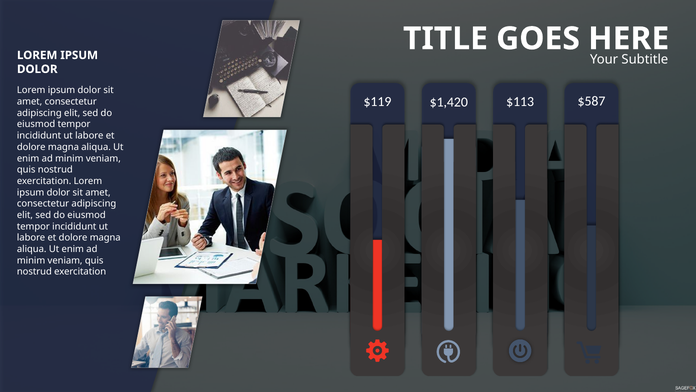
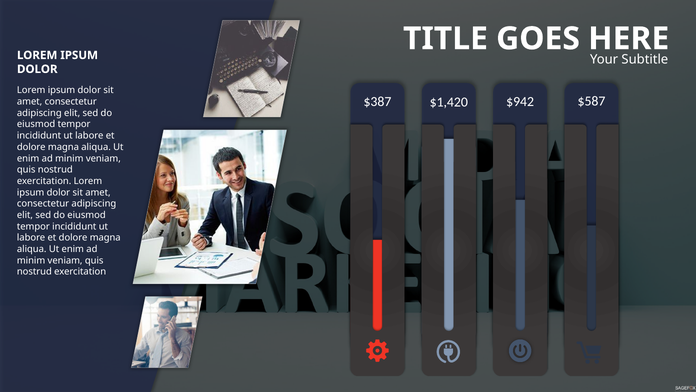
$119: $119 -> $387
$113: $113 -> $942
